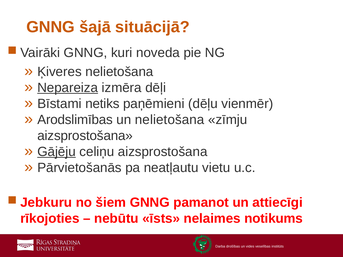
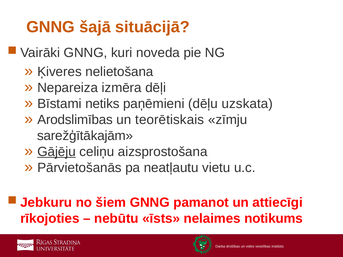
Nepareiza underline: present -> none
vienmēr: vienmēr -> uzskata
un nelietošana: nelietošana -> teorētiskais
aizsprostošana at (85, 136): aizsprostošana -> sarežģītākajām
